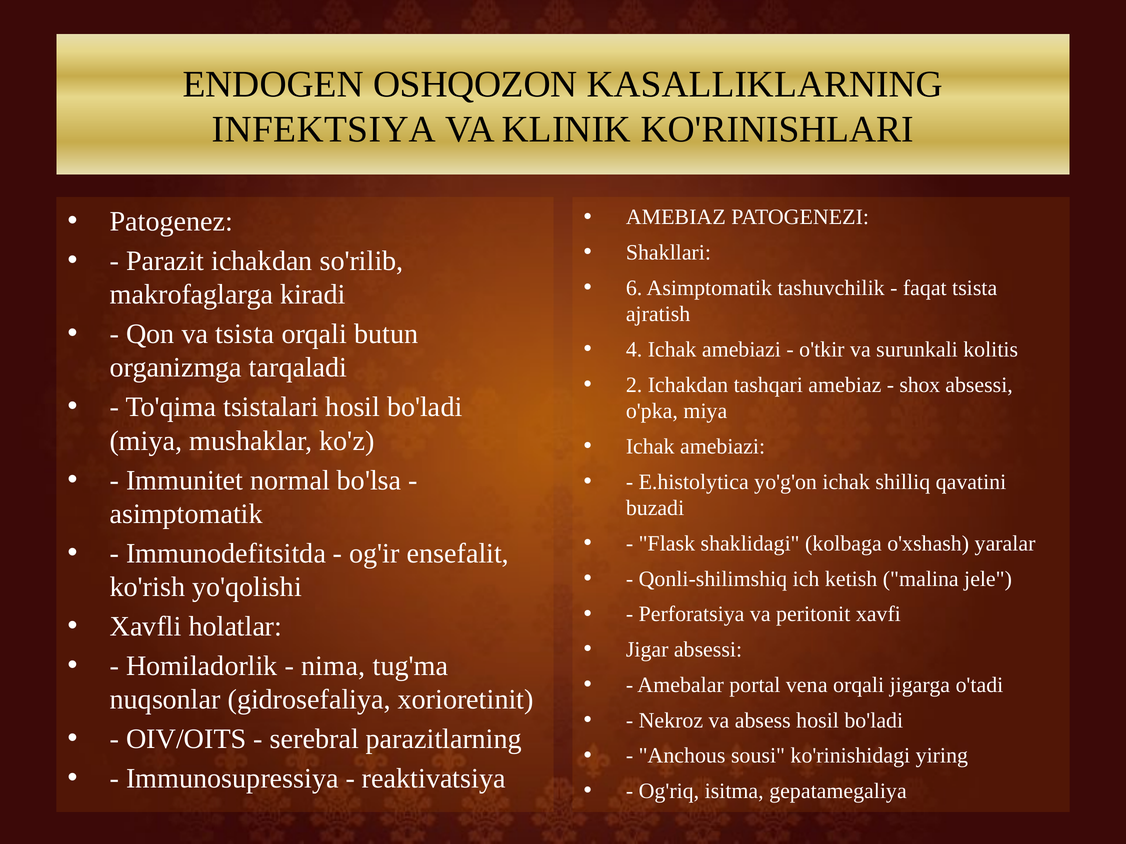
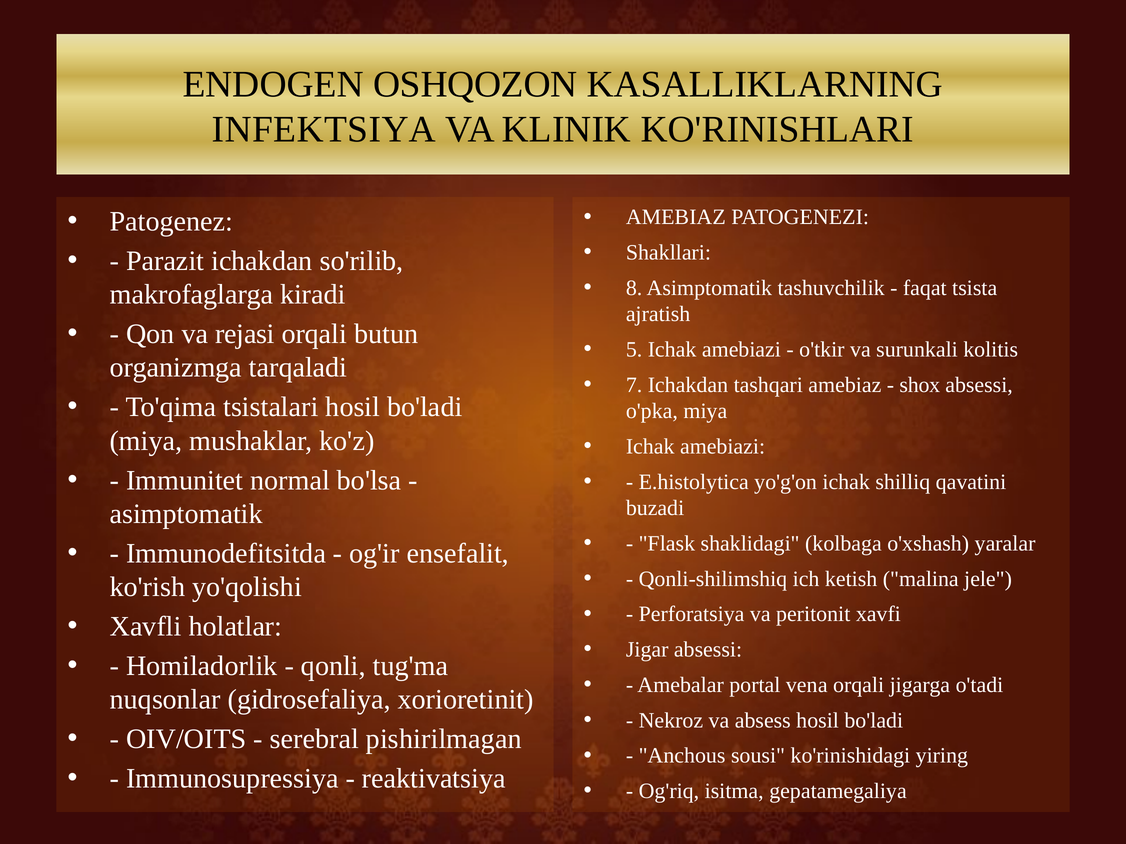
6: 6 -> 8
va tsista: tsista -> rejasi
4: 4 -> 5
2: 2 -> 7
nima: nima -> qonli
parazitlarning: parazitlarning -> pishirilmagan
